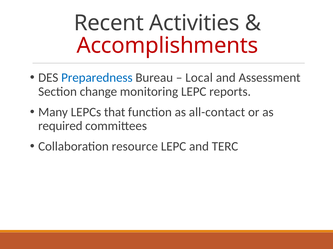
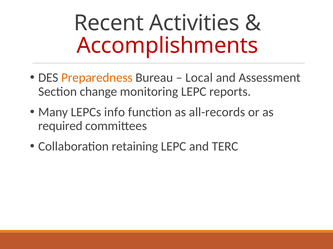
Preparedness colour: blue -> orange
that: that -> info
all-contact: all-contact -> all-records
resource: resource -> retaining
